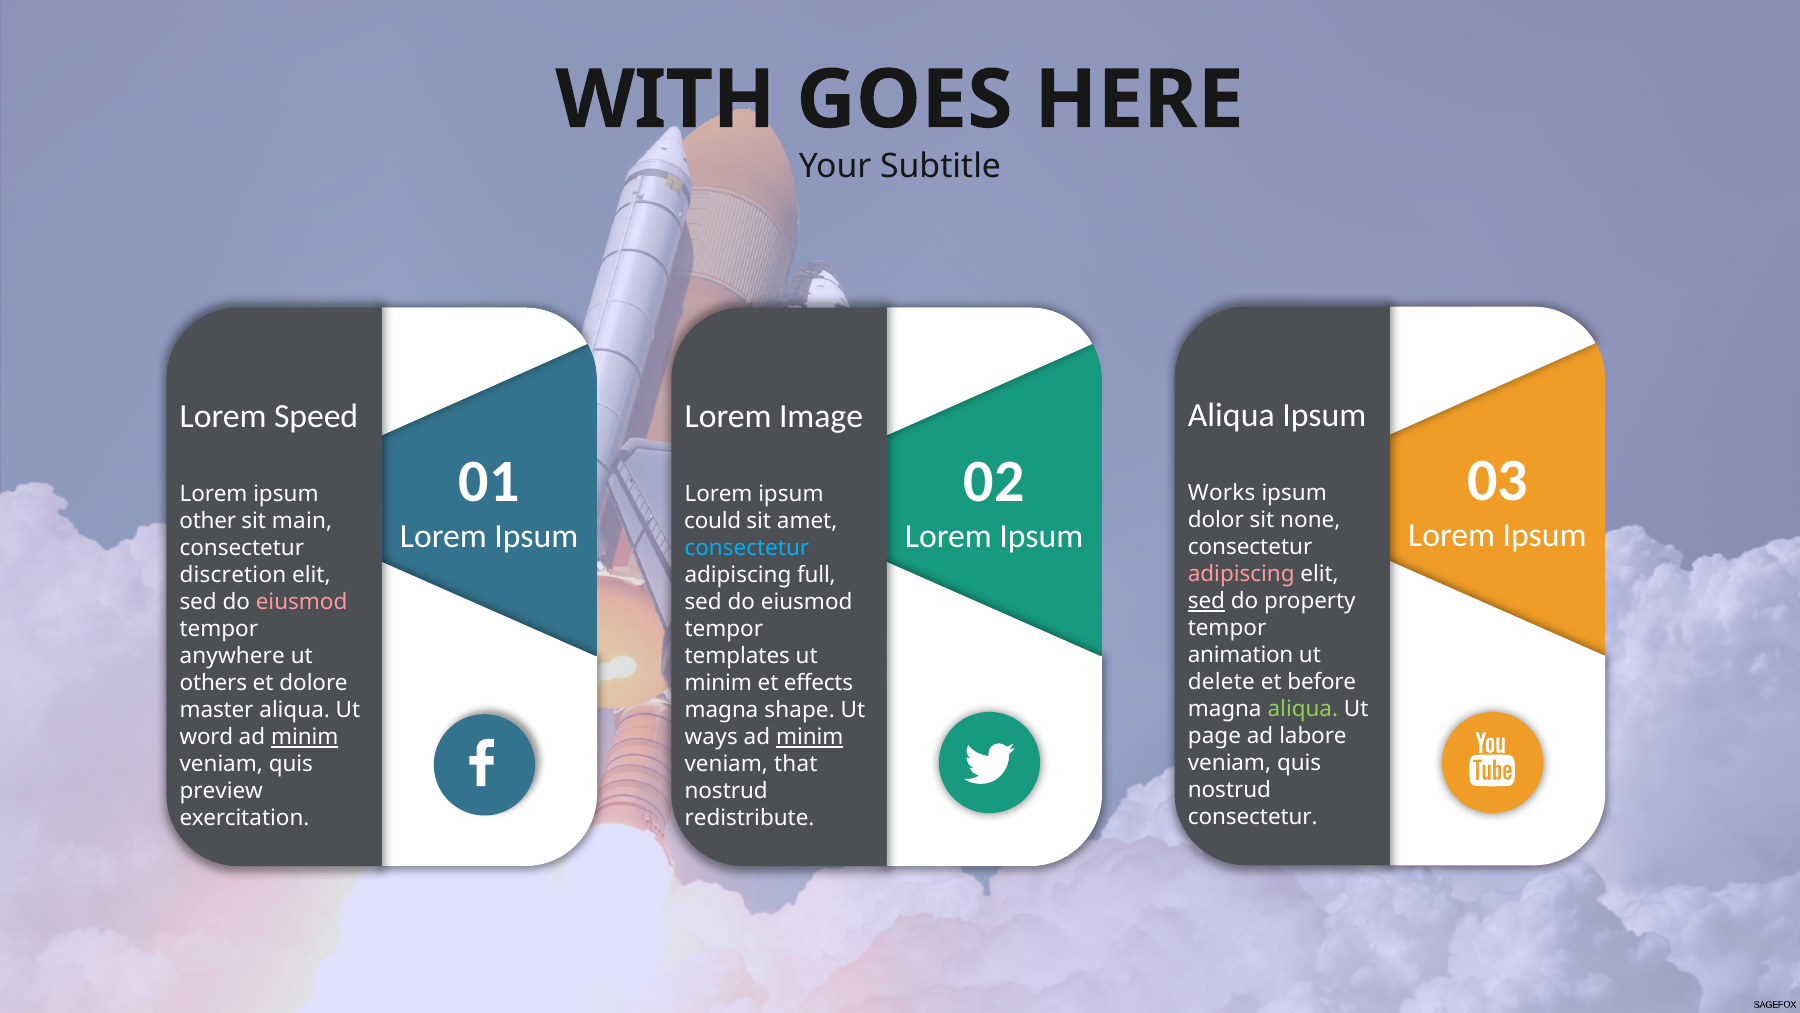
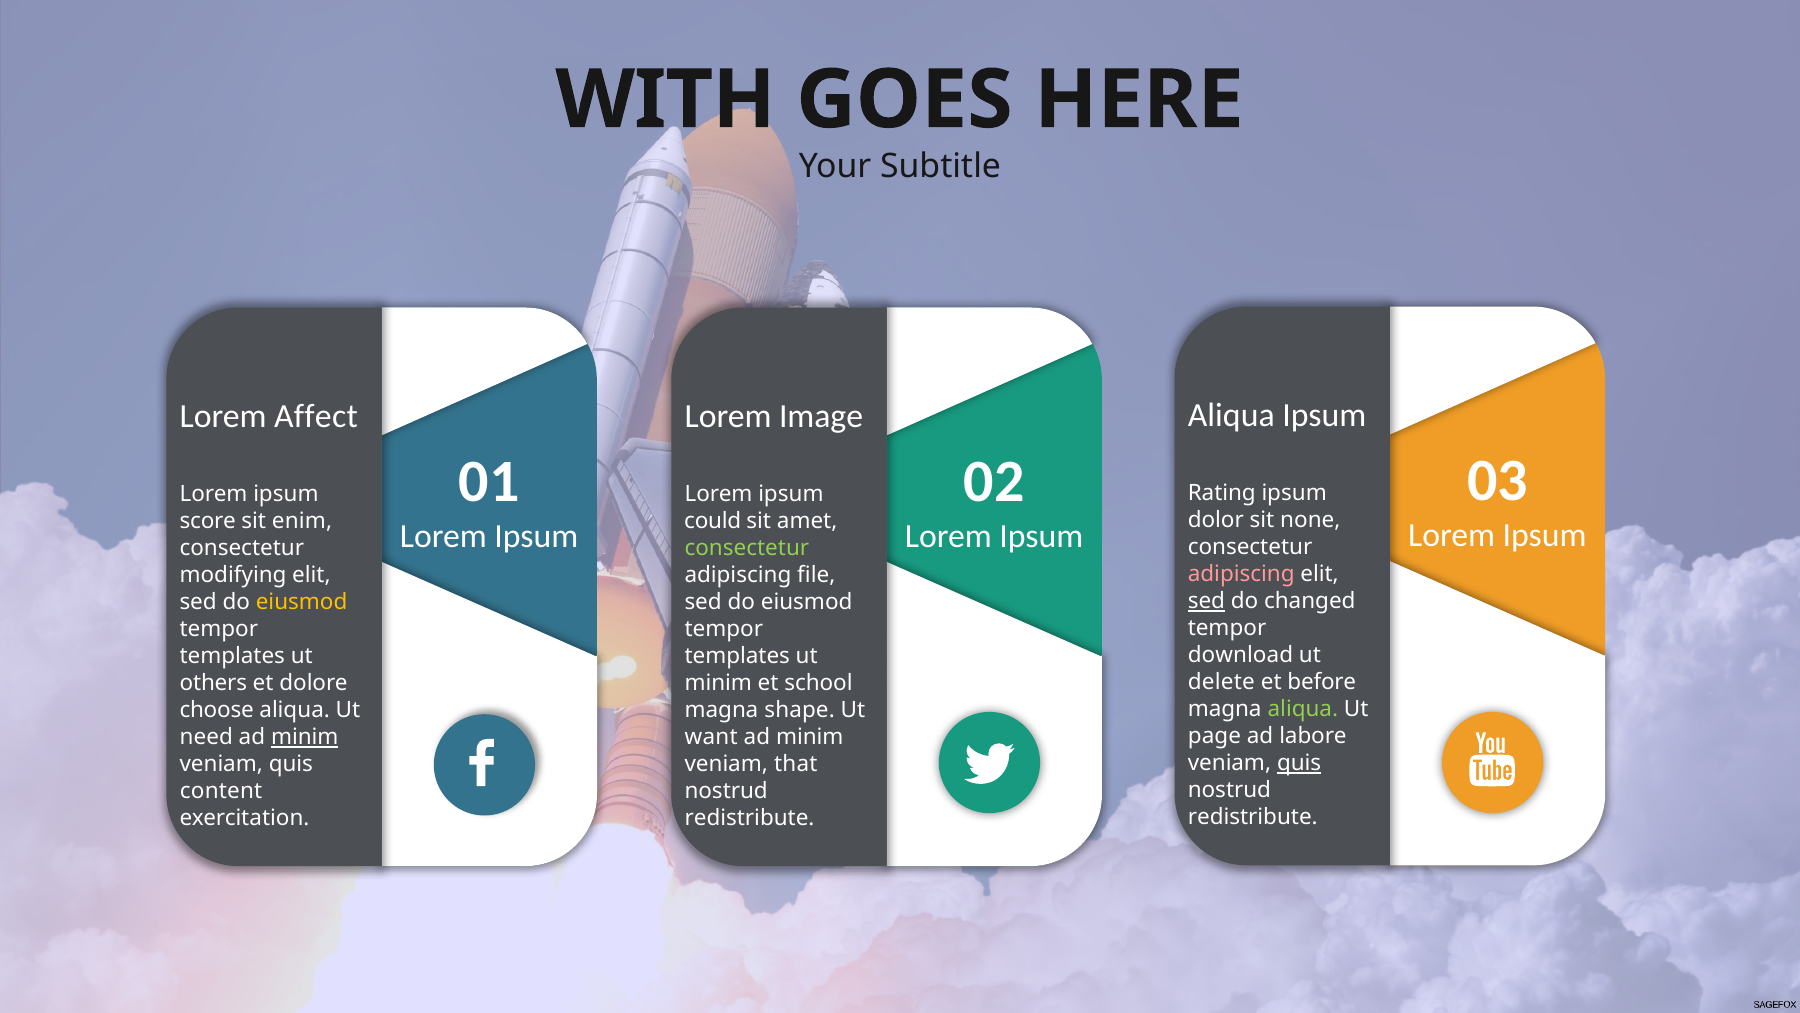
Speed: Speed -> Affect
Works: Works -> Rating
other: other -> score
main: main -> enim
consectetur at (747, 548) colour: light blue -> light green
discretion: discretion -> modifying
full: full -> file
property: property -> changed
eiusmod at (302, 602) colour: pink -> yellow
animation: animation -> download
anywhere at (232, 656): anywhere -> templates
effects: effects -> school
master: master -> choose
word: word -> need
ways: ways -> want
minim at (810, 737) underline: present -> none
quis at (1299, 763) underline: none -> present
preview: preview -> content
consectetur at (1253, 817): consectetur -> redistribute
